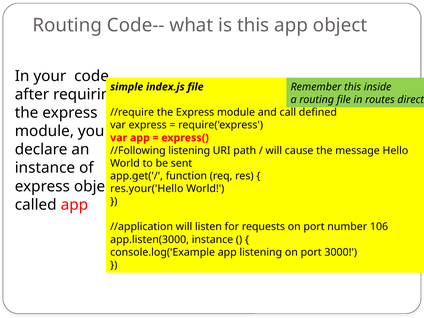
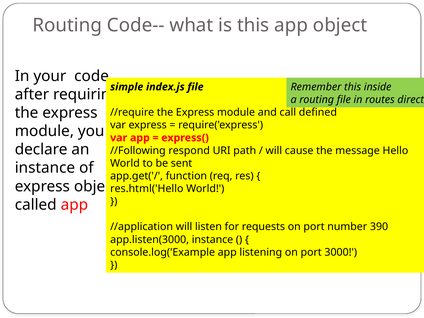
//Following listening: listening -> respond
res.your('Hello: res.your('Hello -> res.html('Hello
106: 106 -> 390
